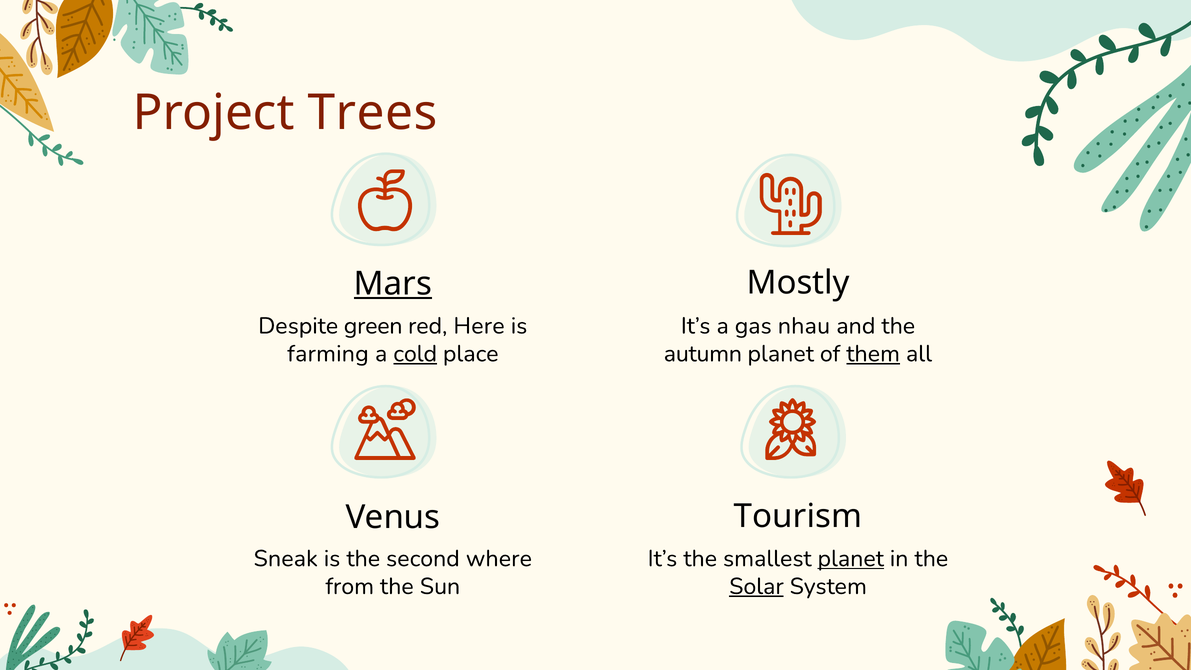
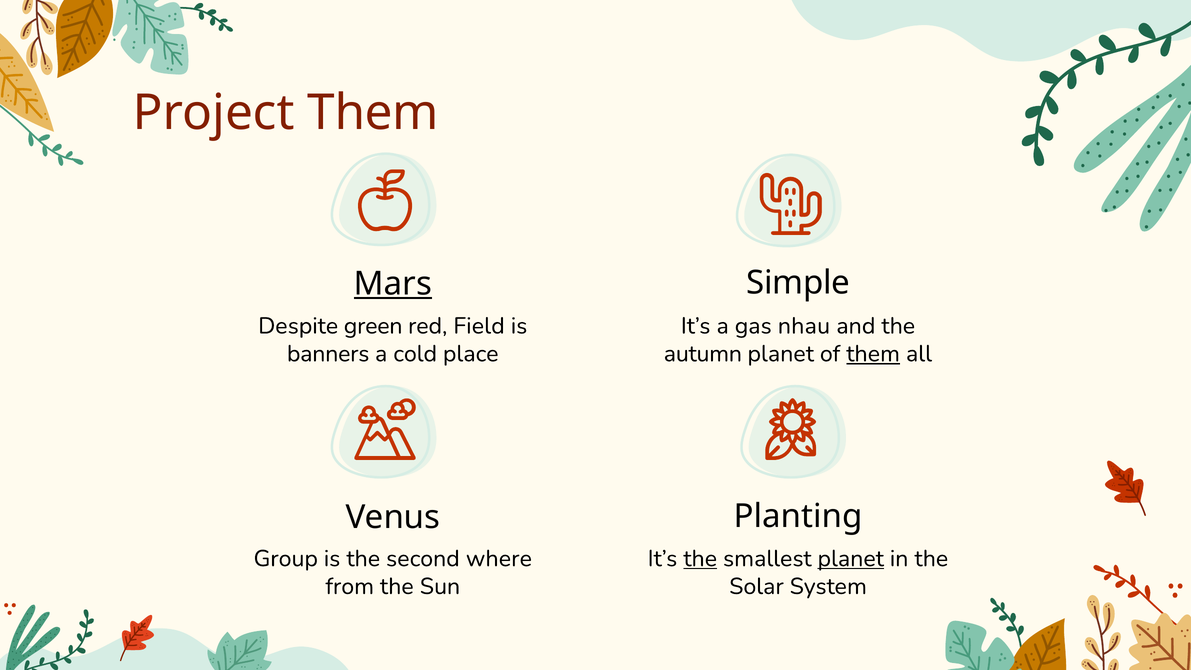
Project Trees: Trees -> Them
Mostly: Mostly -> Simple
Here: Here -> Field
farming: farming -> banners
cold underline: present -> none
Tourism: Tourism -> Planting
Sneak: Sneak -> Group
the at (700, 559) underline: none -> present
Solar underline: present -> none
